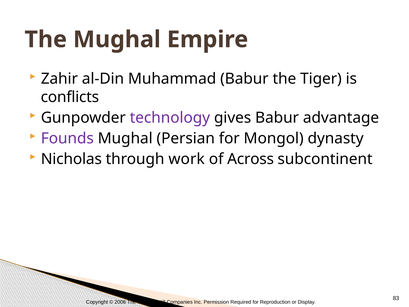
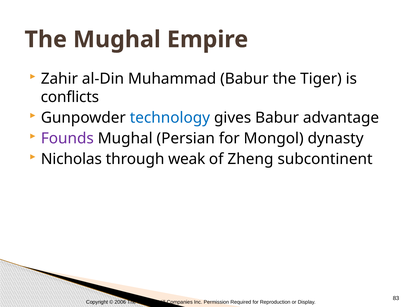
technology colour: purple -> blue
work: work -> weak
Across: Across -> Zheng
